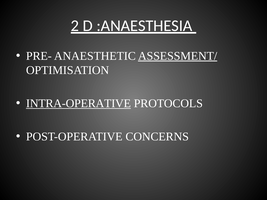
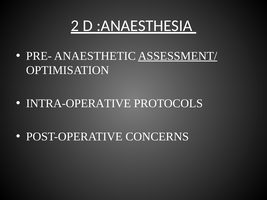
INTRA-OPERATIVE underline: present -> none
